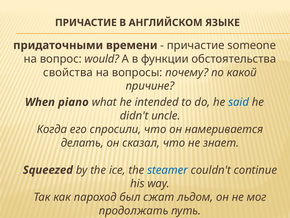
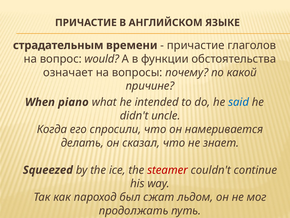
придаточными: придаточными -> страдательным
someone: someone -> глаголов
свойства: свойства -> означает
steamer colour: blue -> red
